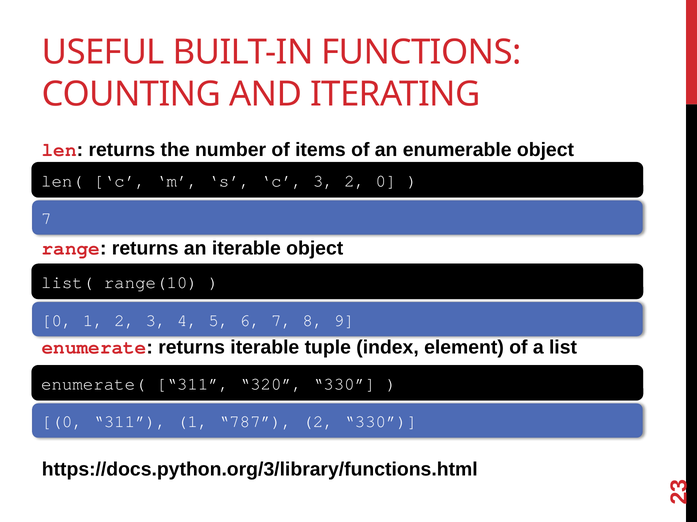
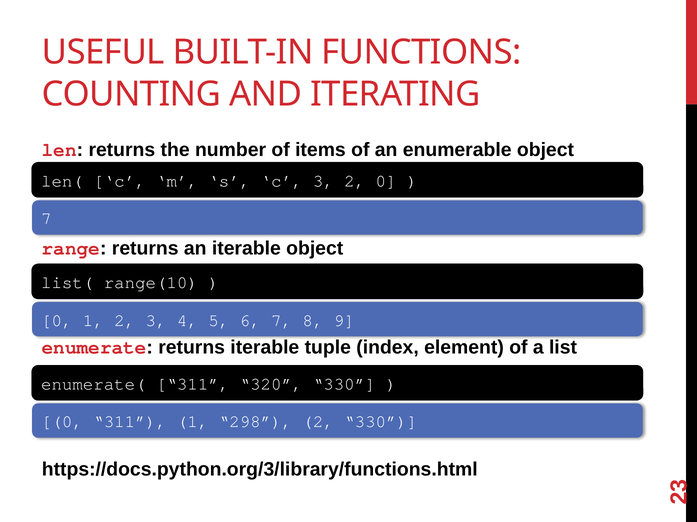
787: 787 -> 298
